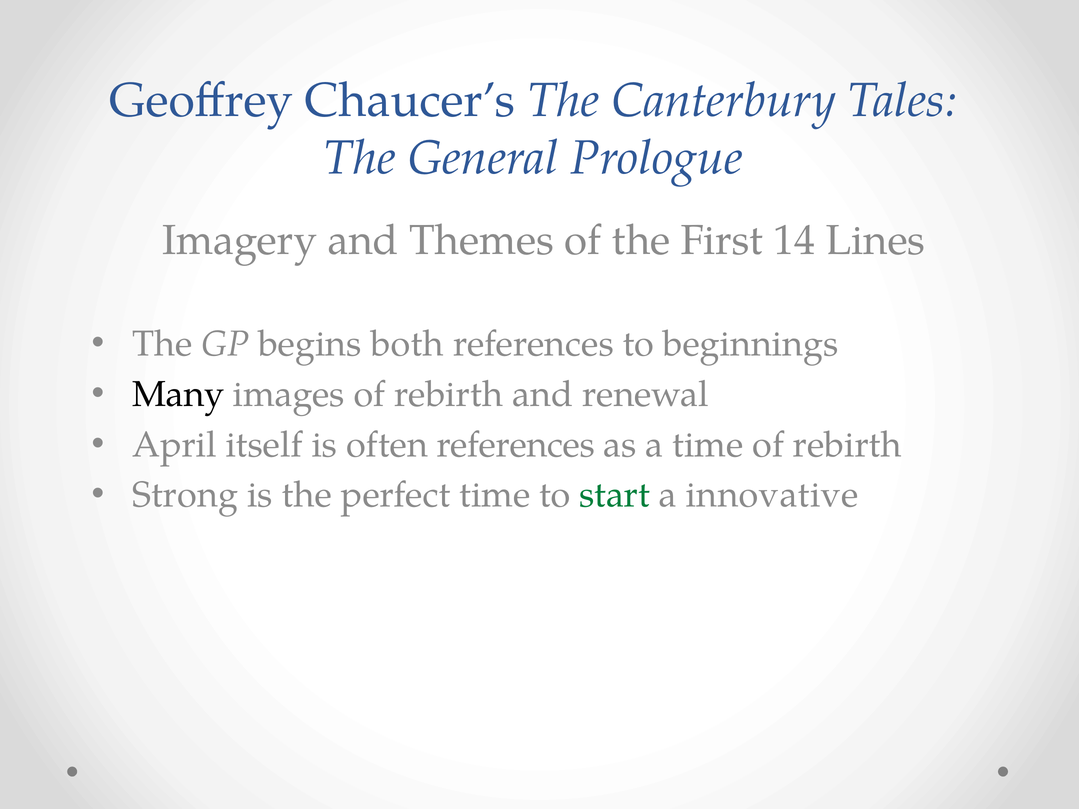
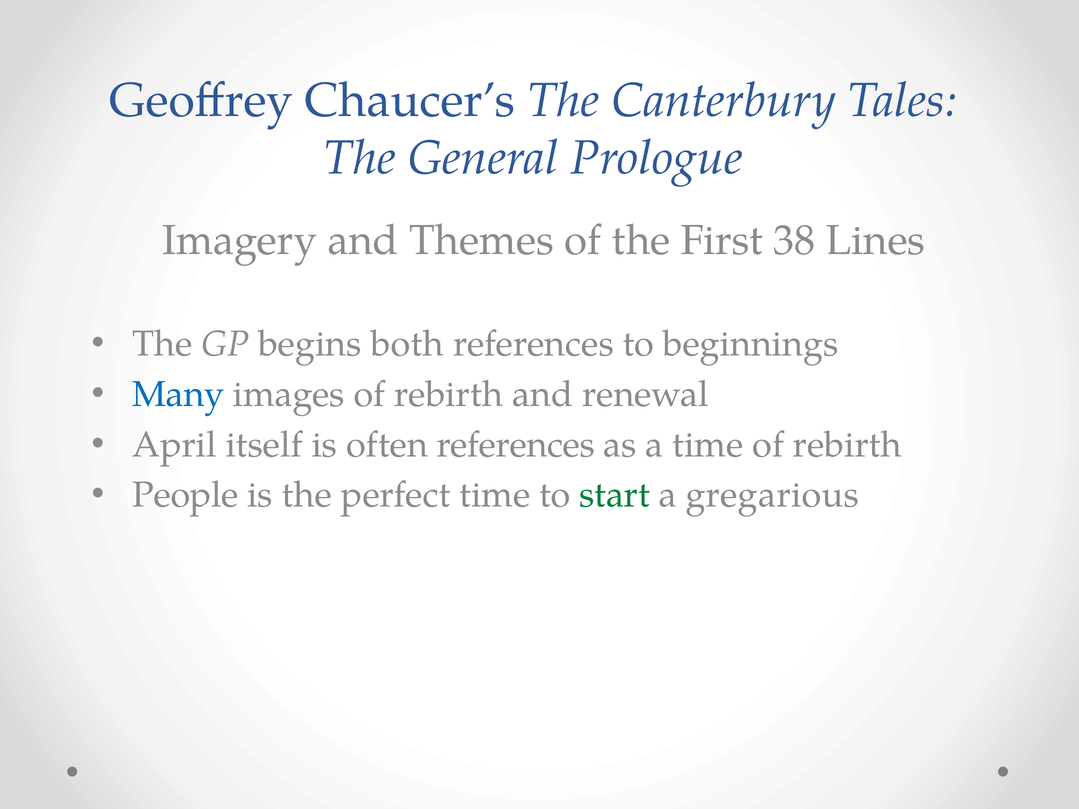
14: 14 -> 38
Many colour: black -> blue
Strong: Strong -> People
innovative: innovative -> gregarious
